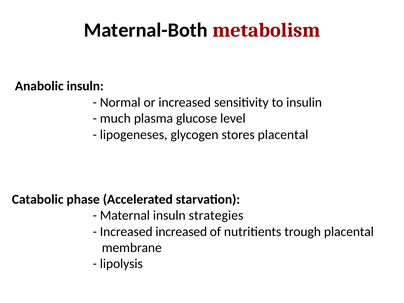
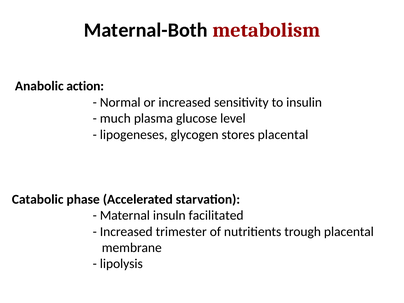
Anabolic insuln: insuln -> action
strategies: strategies -> facilitated
Increased increased: increased -> trimester
